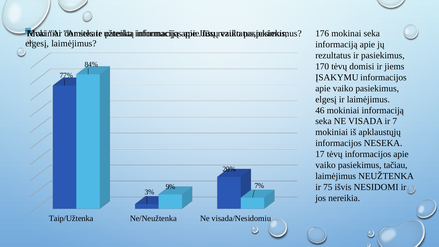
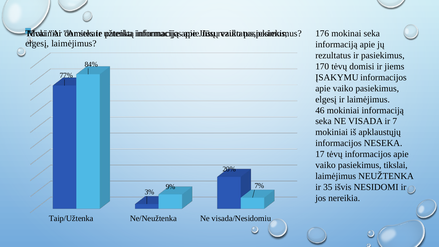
tačiau: tačiau -> tikslai
75: 75 -> 35
